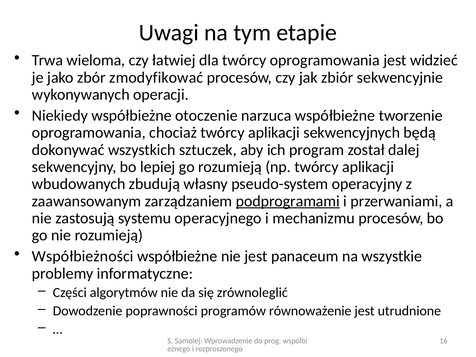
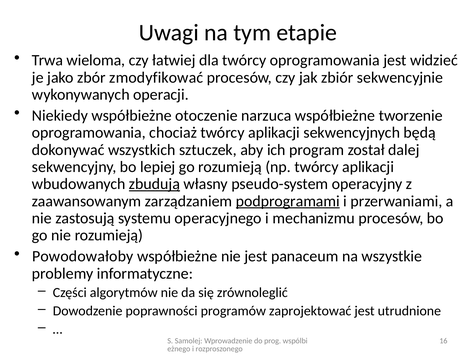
zbudują underline: none -> present
Współbieżności: Współbieżności -> Powodowałoby
równoważenie: równoważenie -> zaprojektować
